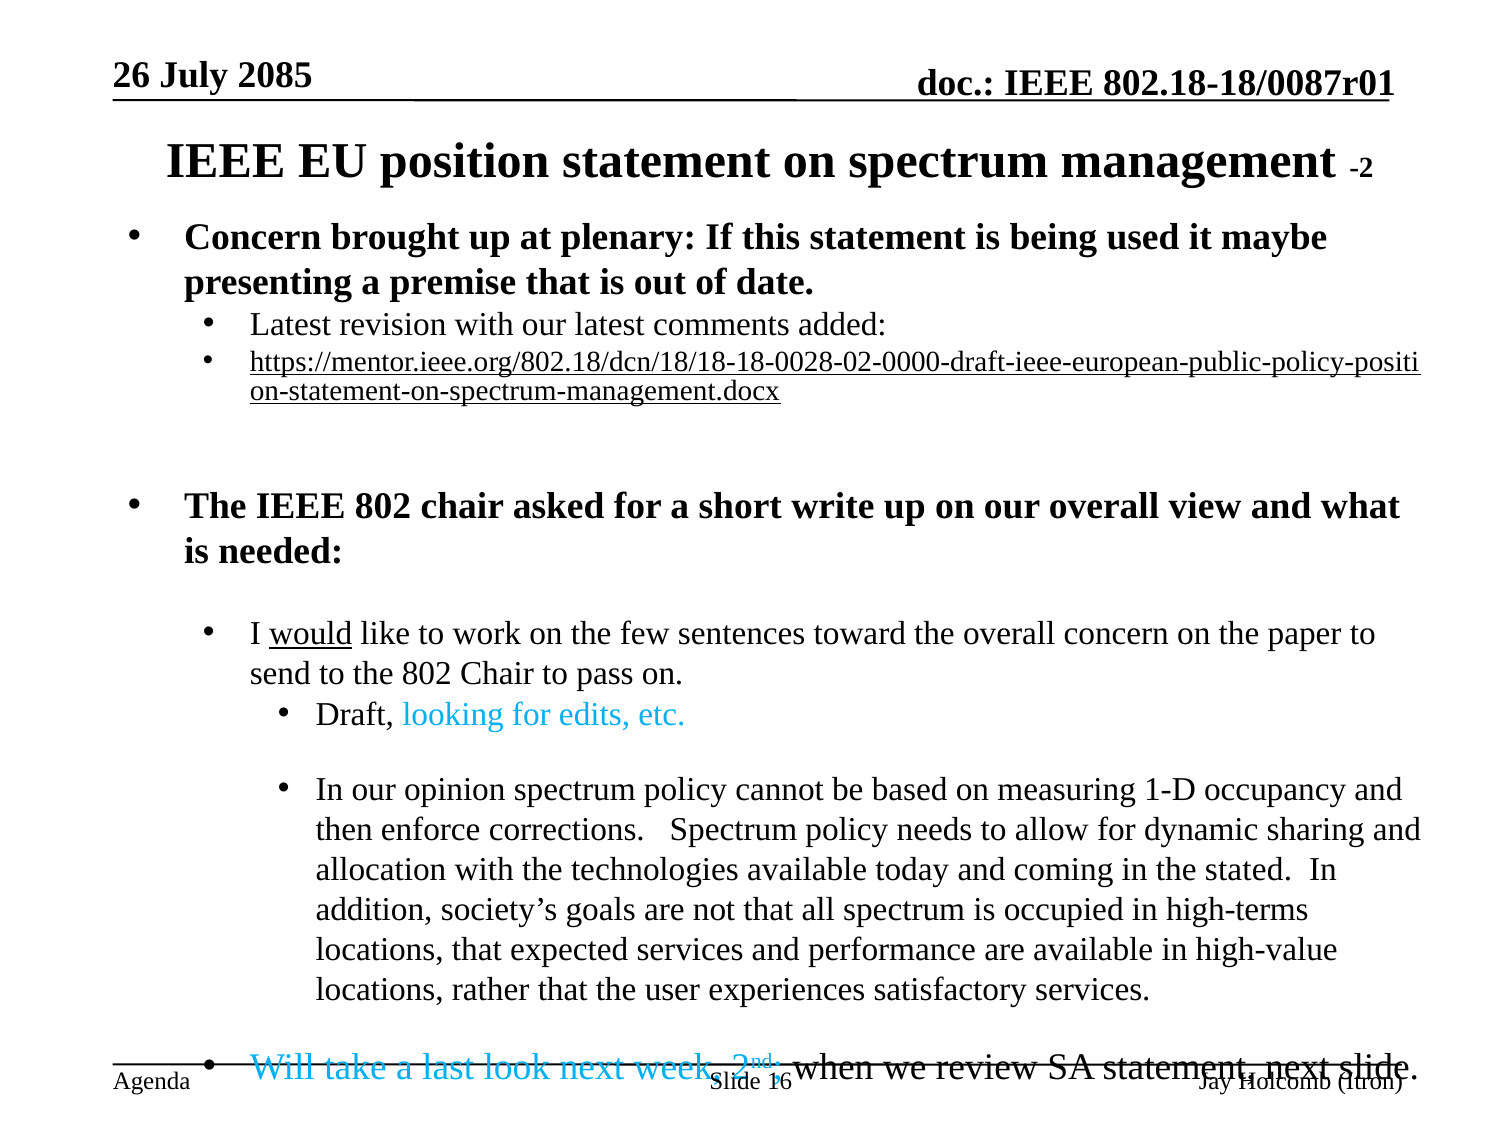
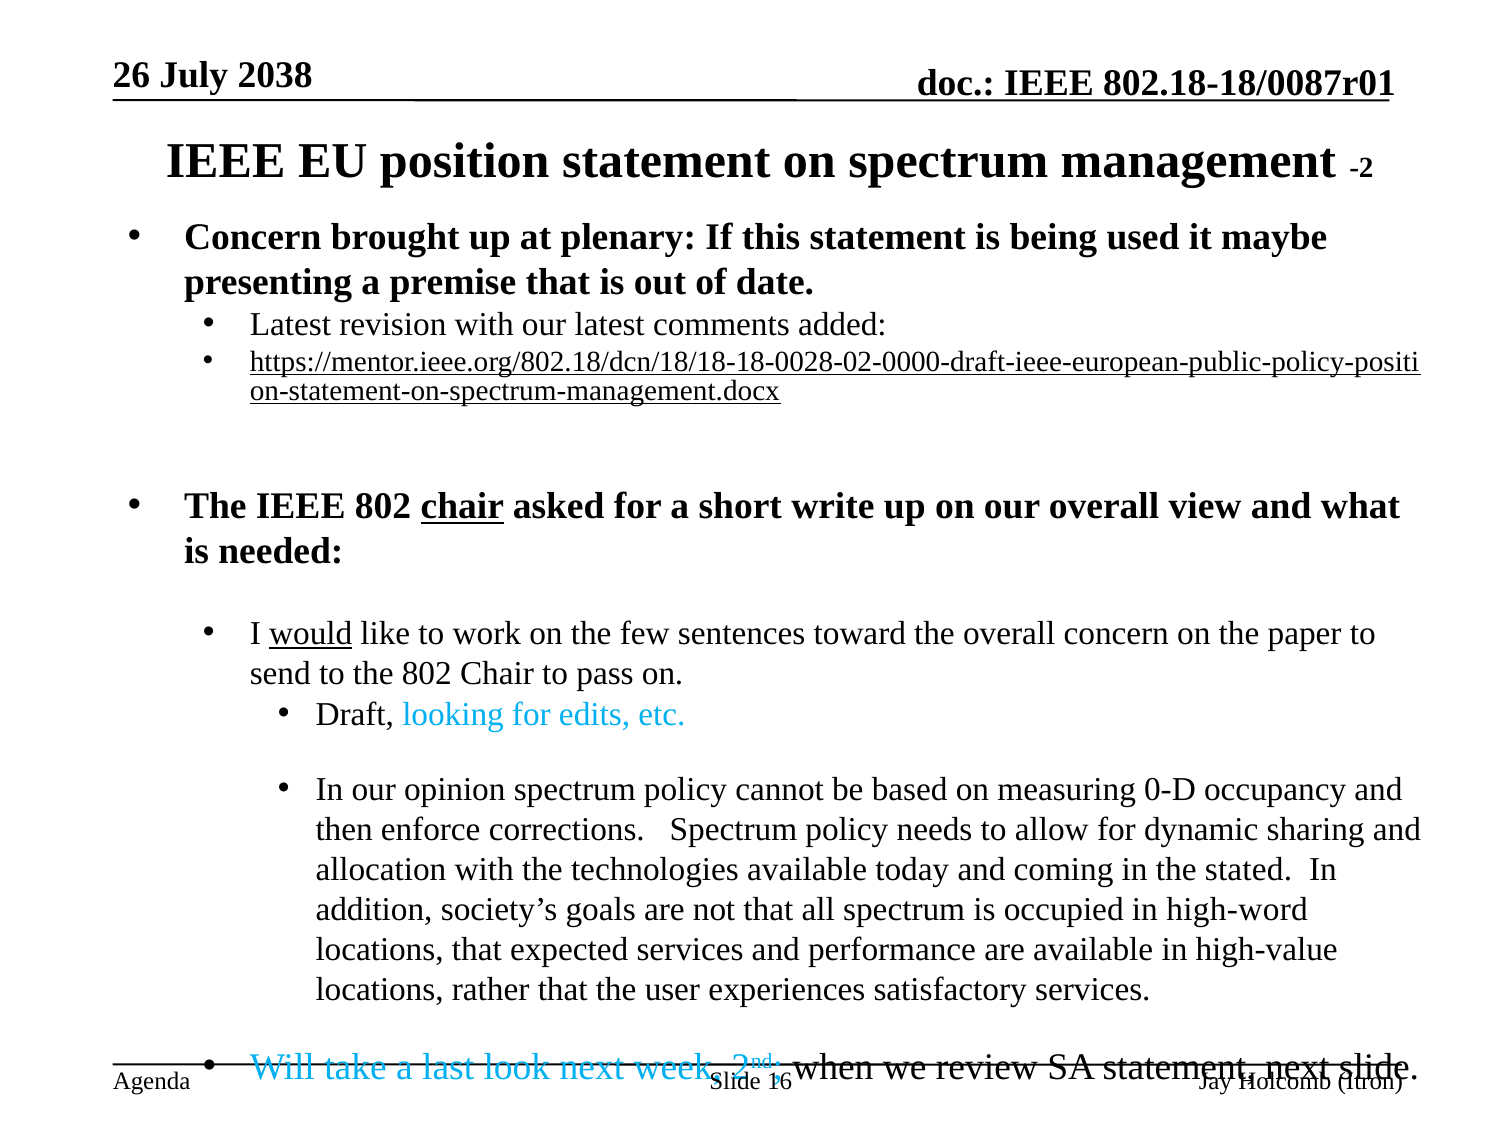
2085: 2085 -> 2038
chair at (462, 506) underline: none -> present
1-D: 1-D -> 0-D
high-terms: high-terms -> high-word
